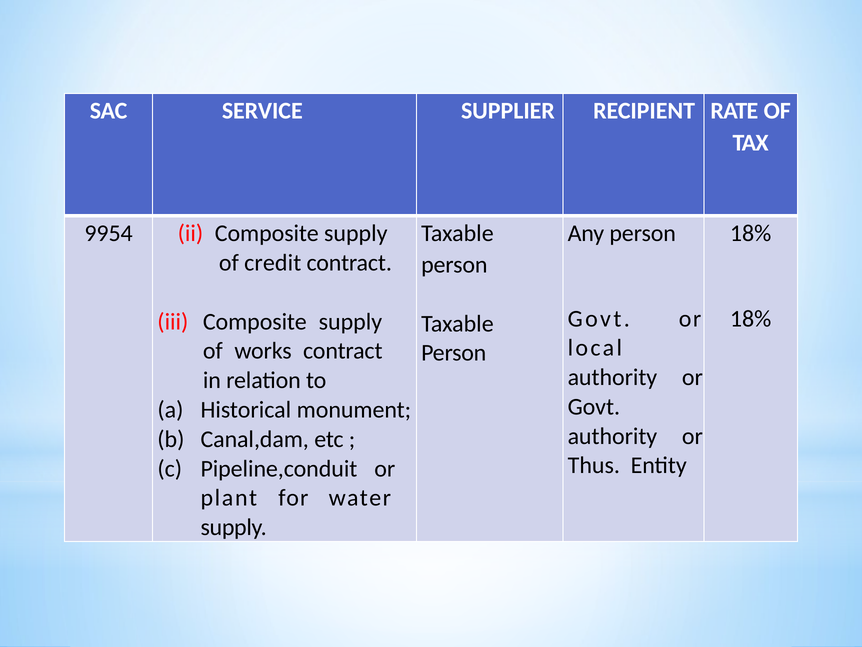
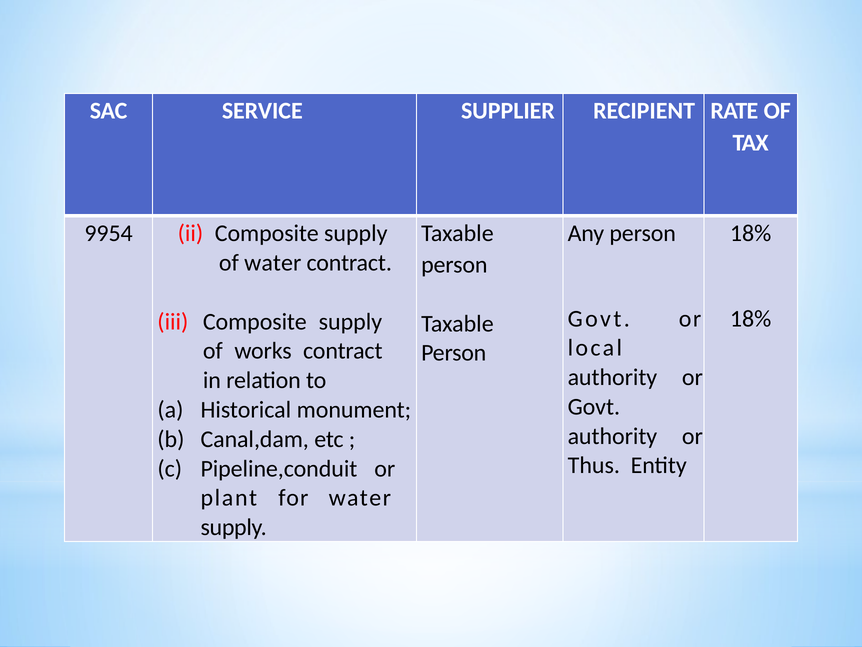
of credit: credit -> water
